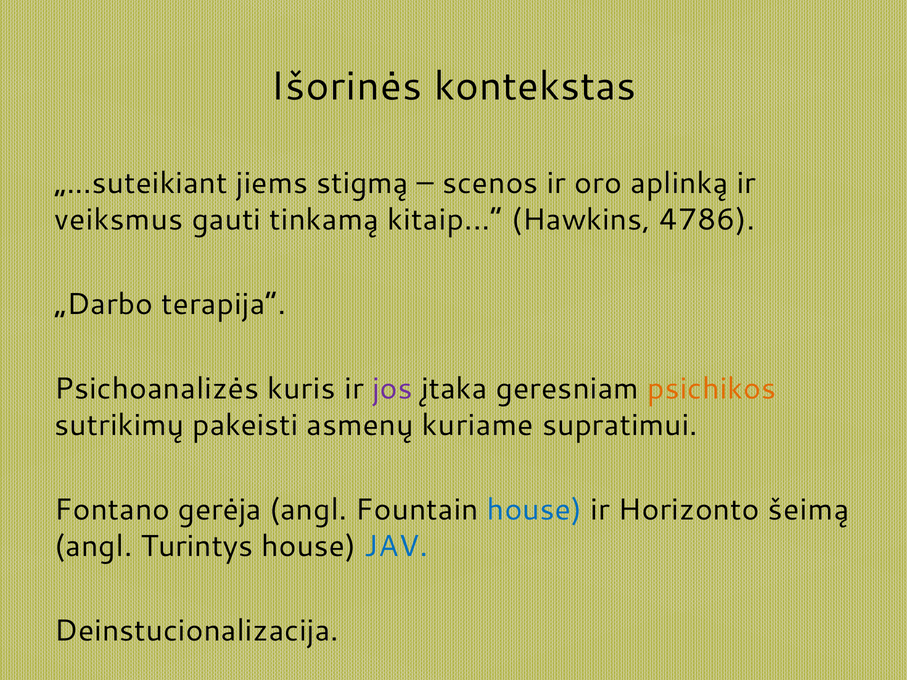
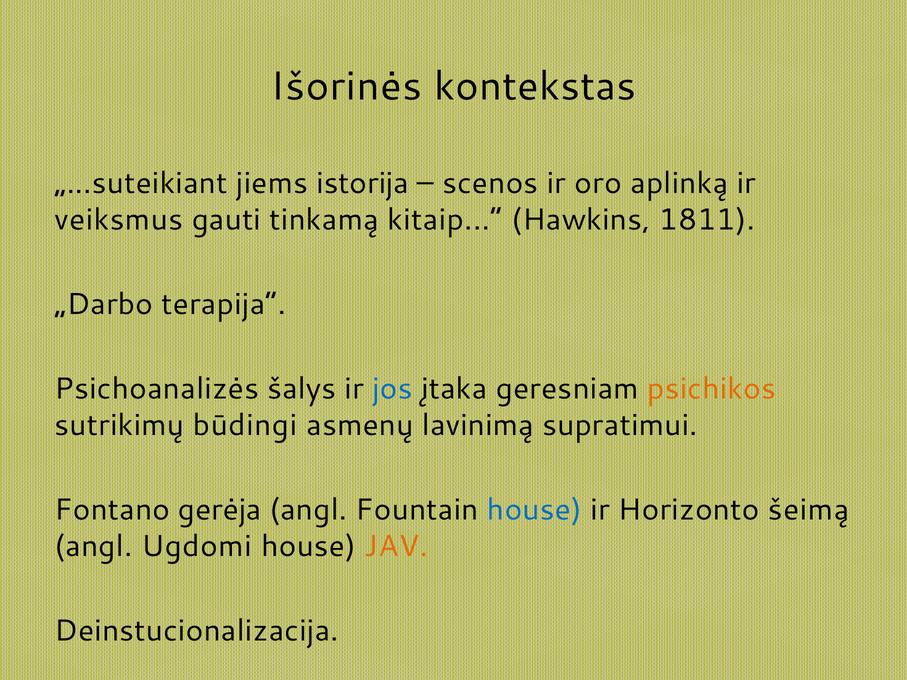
stigmą: stigmą -> istorija
4786: 4786 -> 1811
kuris: kuris -> šalys
jos colour: purple -> blue
pakeisti: pakeisti -> būdingi
kuriame: kuriame -> lavinimą
Turintys: Turintys -> Ugdomi
JAV colour: blue -> orange
